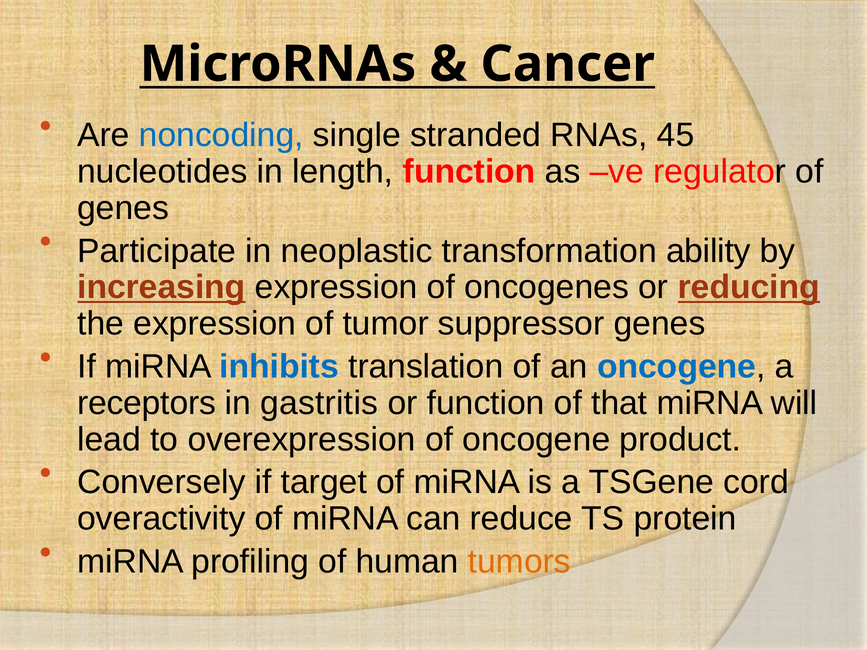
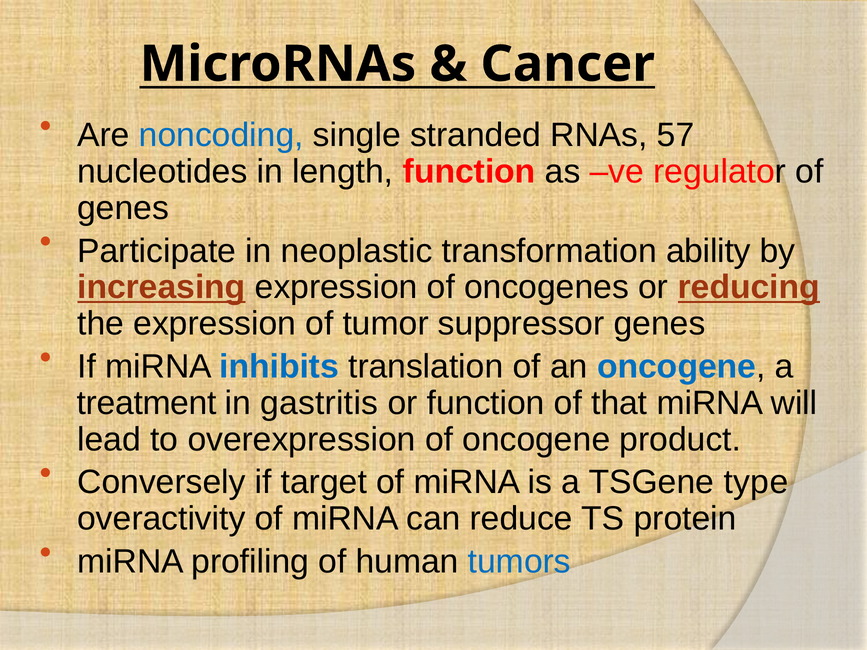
45: 45 -> 57
receptors: receptors -> treatment
cord: cord -> type
tumors colour: orange -> blue
